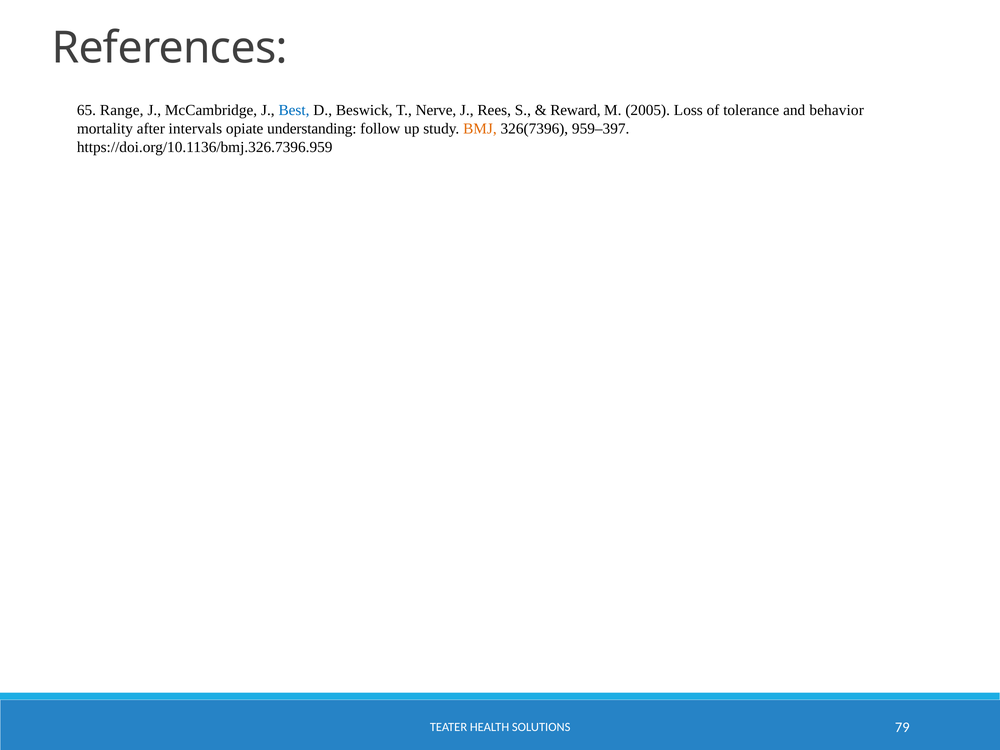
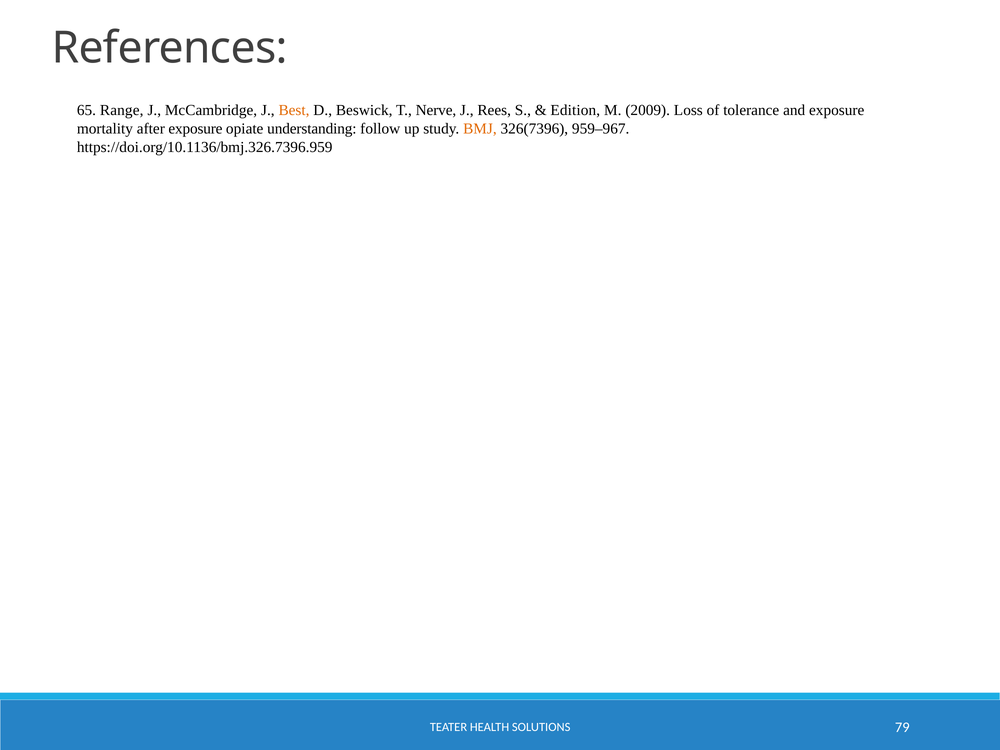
Best colour: blue -> orange
Reward: Reward -> Edition
2005: 2005 -> 2009
and behavior: behavior -> exposure
after intervals: intervals -> exposure
959–397: 959–397 -> 959–967
